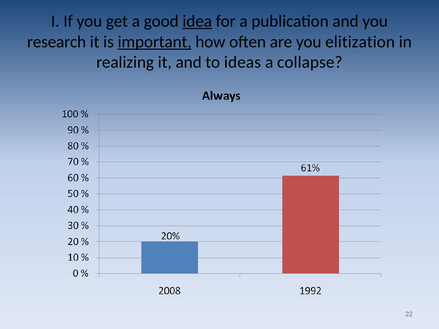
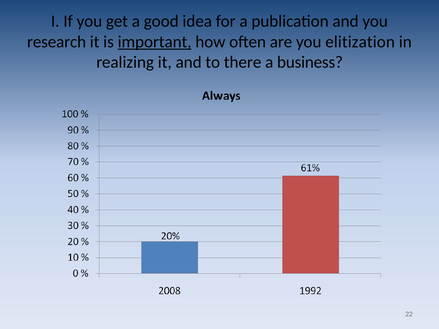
idea underline: present -> none
ideas: ideas -> there
collapse: collapse -> business
